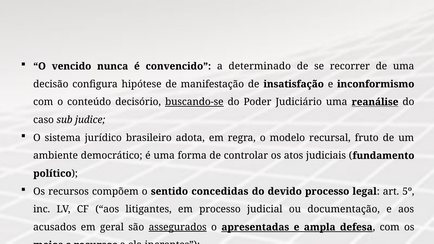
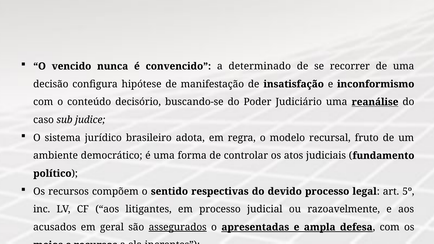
buscando-se underline: present -> none
concedidas: concedidas -> respectivas
documentação: documentação -> razoavelmente
